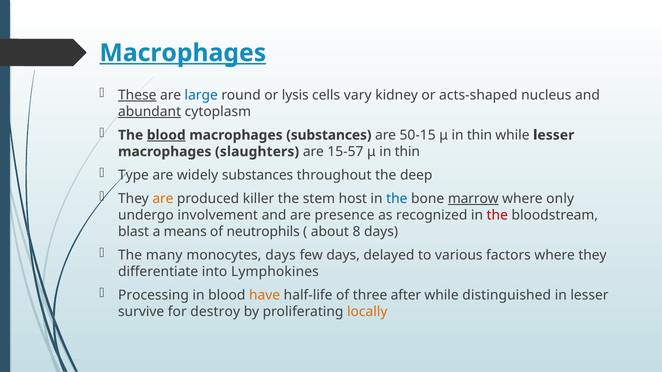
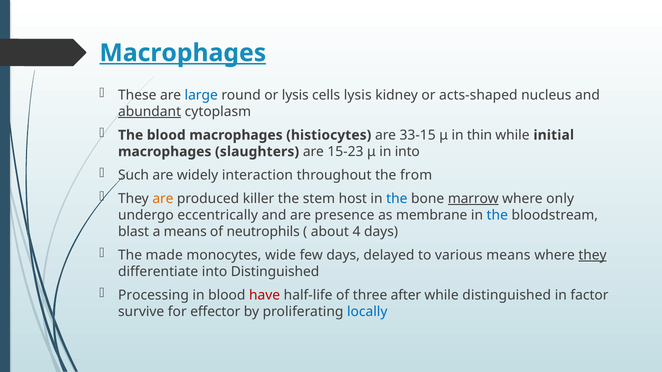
These underline: present -> none
cells vary: vary -> lysis
blood at (166, 135) underline: present -> none
macrophages substances: substances -> histiocytes
50-15: 50-15 -> 33-15
while lesser: lesser -> initial
15-57: 15-57 -> 15-23
thin at (407, 152): thin -> into
Type: Type -> Such
widely substances: substances -> interaction
deep: deep -> from
involvement: involvement -> eccentrically
recognized: recognized -> membrane
the at (497, 215) colour: red -> blue
8: 8 -> 4
many: many -> made
monocytes days: days -> wide
various factors: factors -> means
they at (593, 255) underline: none -> present
into Lymphokines: Lymphokines -> Distinguished
have colour: orange -> red
in lesser: lesser -> factor
destroy: destroy -> effector
locally colour: orange -> blue
